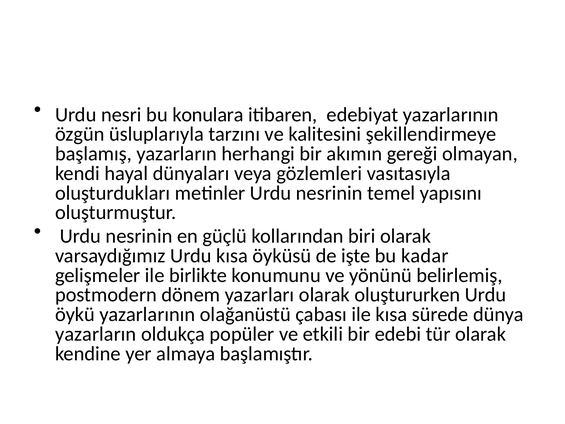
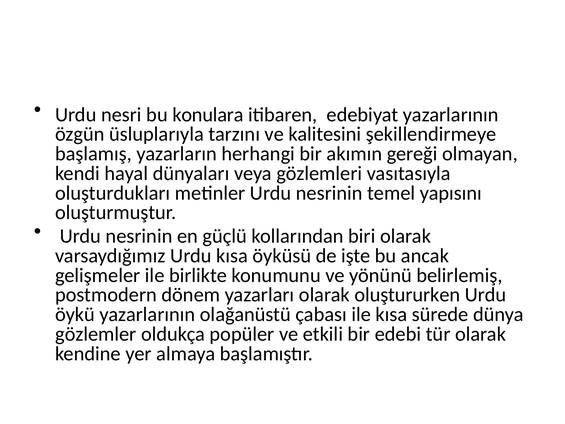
kadar: kadar -> ancak
yazarların at (96, 334): yazarların -> gözlemler
